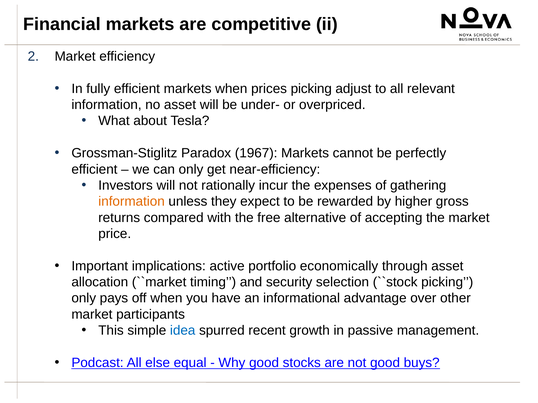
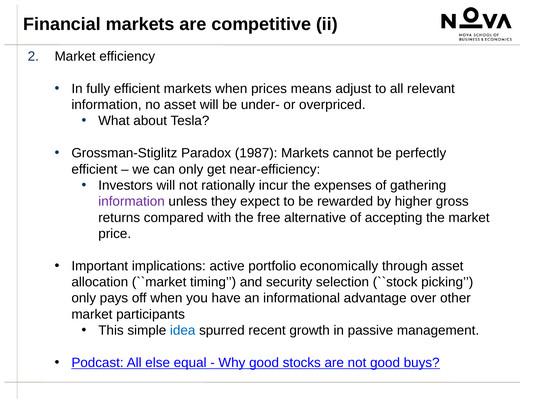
prices picking: picking -> means
1967: 1967 -> 1987
information at (132, 202) colour: orange -> purple
